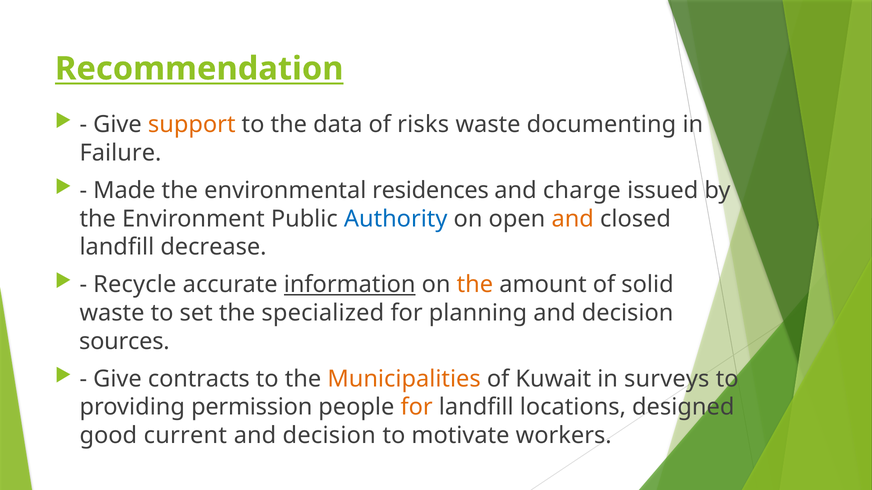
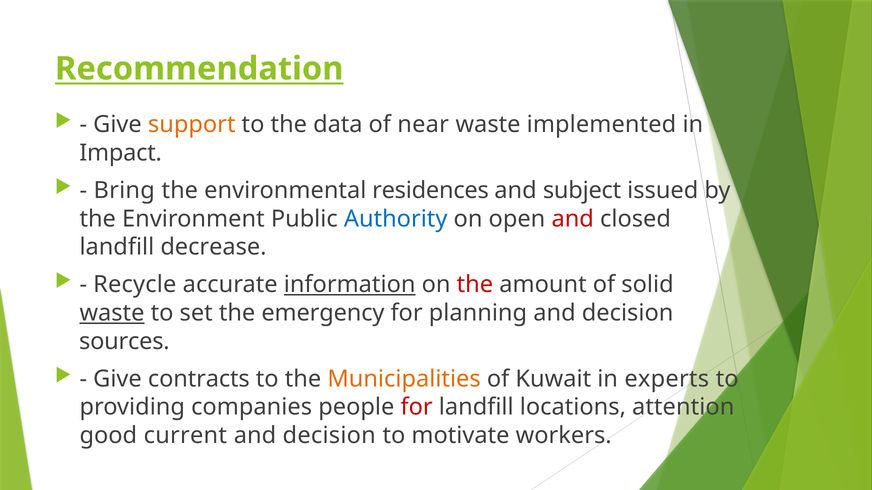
risks: risks -> near
documenting: documenting -> implemented
Failure: Failure -> Impact
Made: Made -> Bring
charge: charge -> subject
and at (573, 219) colour: orange -> red
the at (475, 285) colour: orange -> red
waste at (112, 313) underline: none -> present
specialized: specialized -> emergency
surveys: surveys -> experts
permission: permission -> companies
for at (417, 408) colour: orange -> red
designed: designed -> attention
